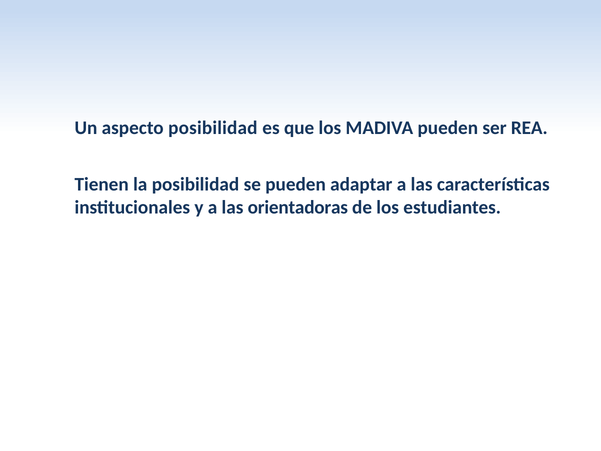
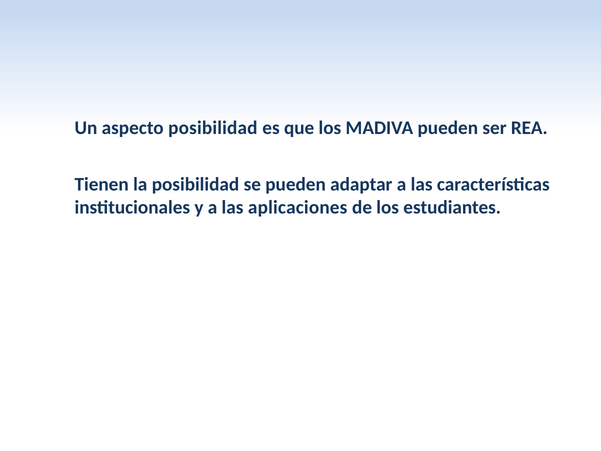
orientadoras: orientadoras -> aplicaciones
